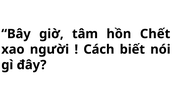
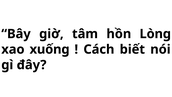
Chết: Chết -> Lòng
người: người -> xuống
